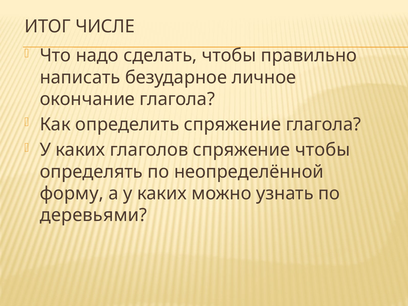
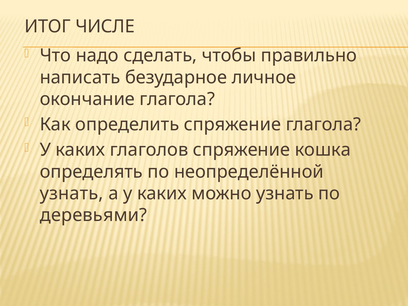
спряжение чтобы: чтобы -> кошка
форму at (72, 193): форму -> узнать
